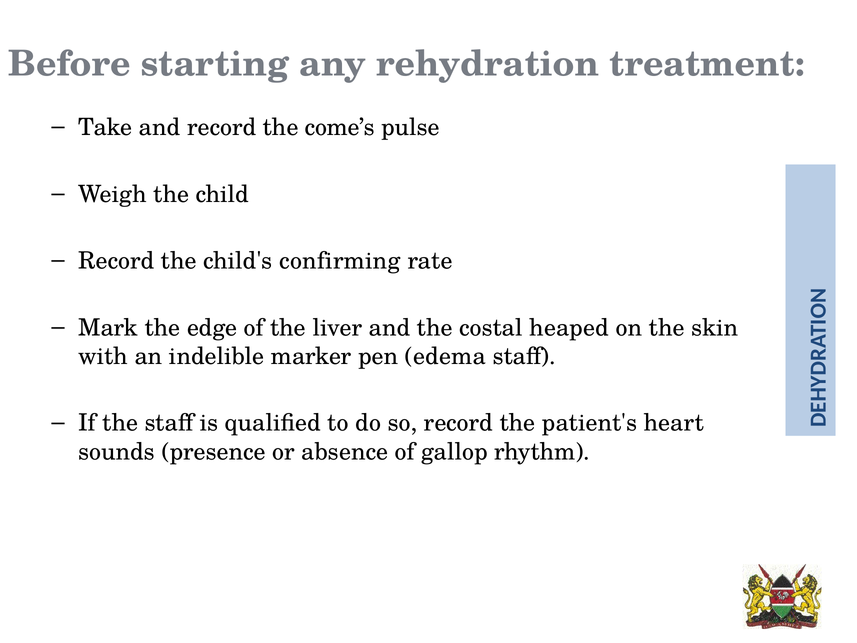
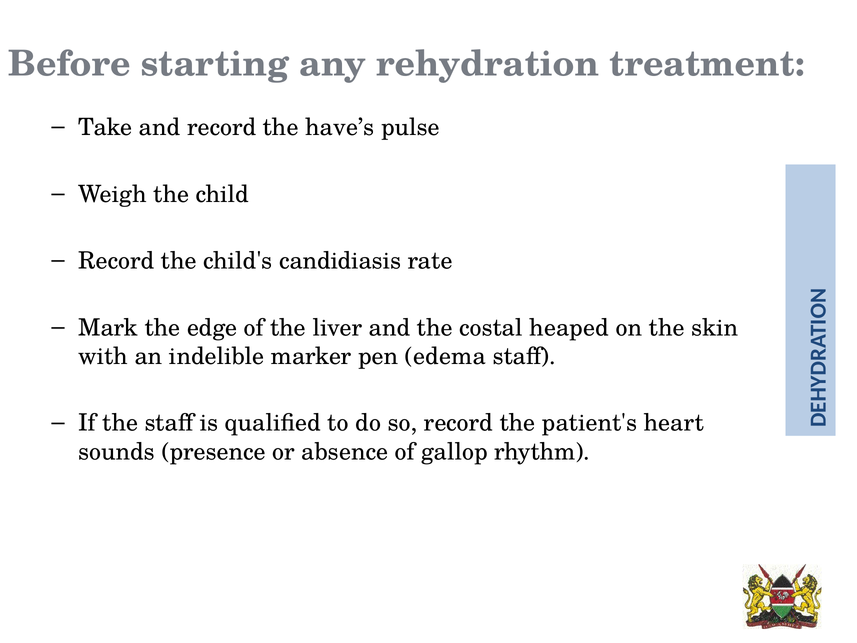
come’s: come’s -> have’s
confirming: confirming -> candidiasis
